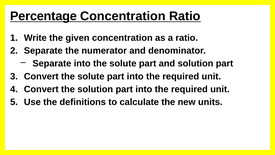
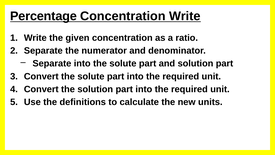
Concentration Ratio: Ratio -> Write
